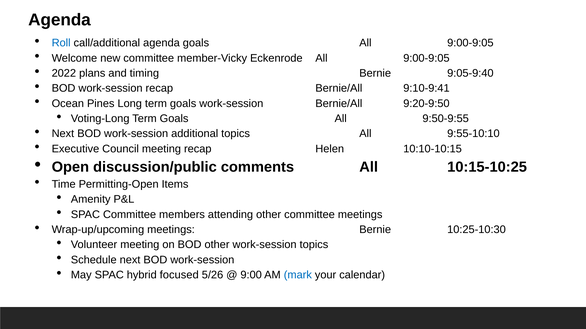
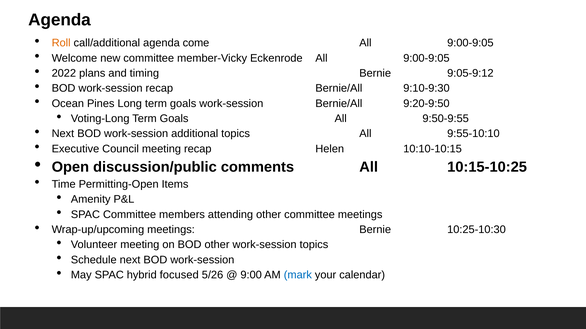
Roll colour: blue -> orange
agenda goals: goals -> come
9:05-9:40: 9:05-9:40 -> 9:05-9:12
9:10-9:41: 9:10-9:41 -> 9:10-9:30
